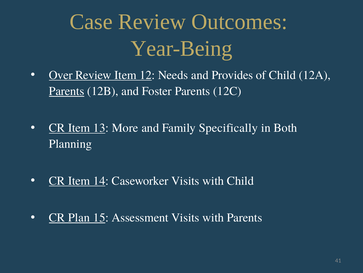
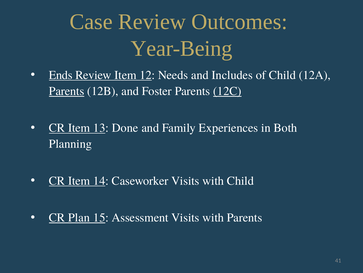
Over: Over -> Ends
Provides: Provides -> Includes
12C underline: none -> present
More: More -> Done
Specifically: Specifically -> Experiences
